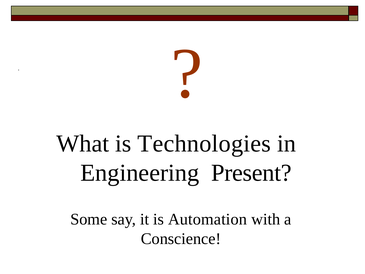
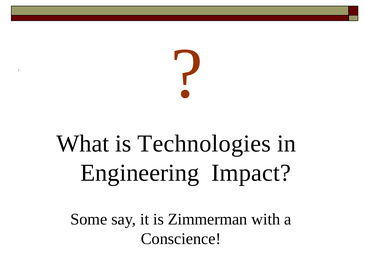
Present: Present -> Impact
Automation: Automation -> Zimmerman
